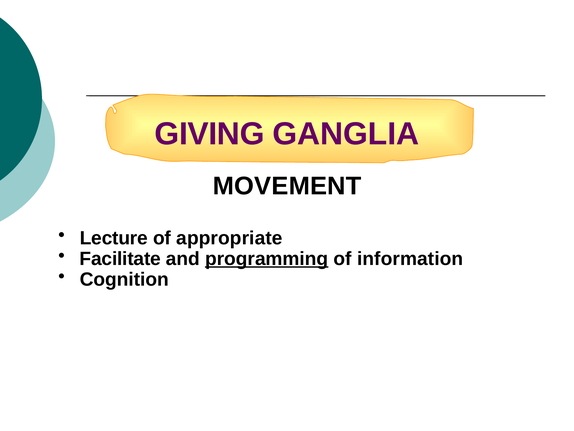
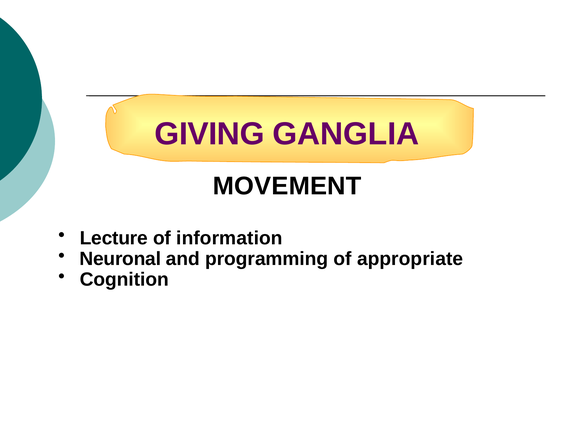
appropriate: appropriate -> information
Facilitate: Facilitate -> Neuronal
programming underline: present -> none
information: information -> appropriate
